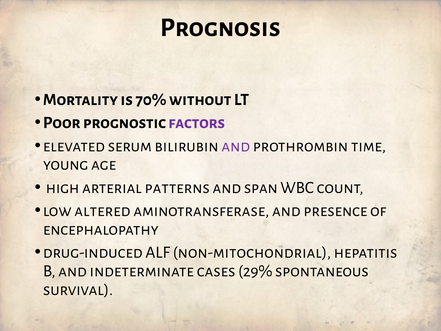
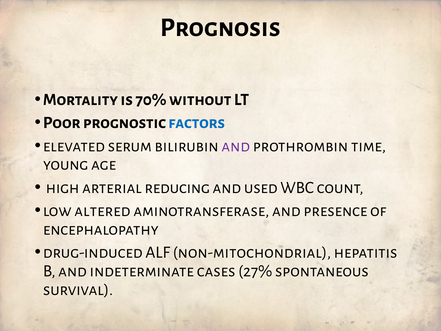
factors colour: purple -> blue
patterns: patterns -> reducing
span: span -> used
29%: 29% -> 27%
